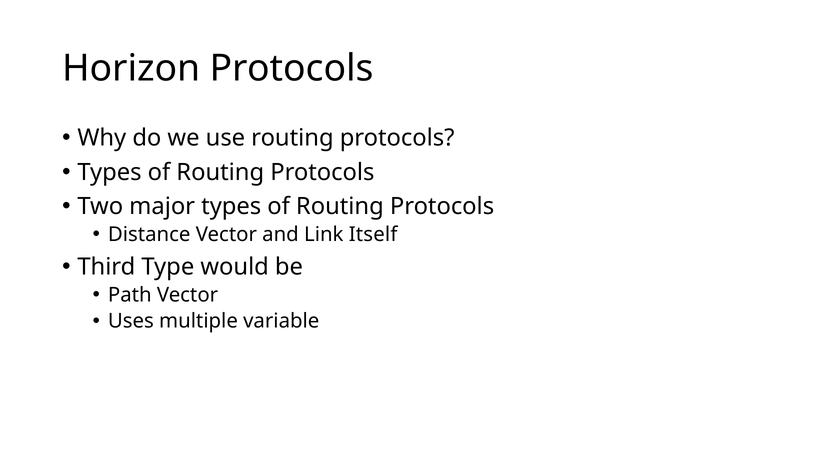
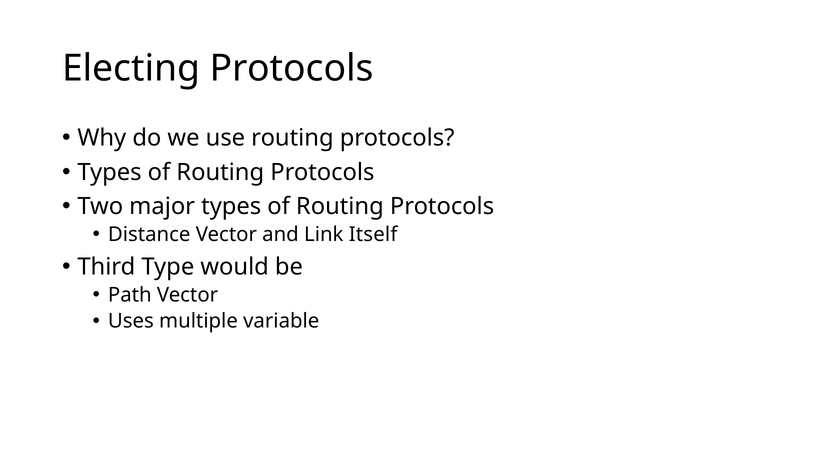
Horizon: Horizon -> Electing
